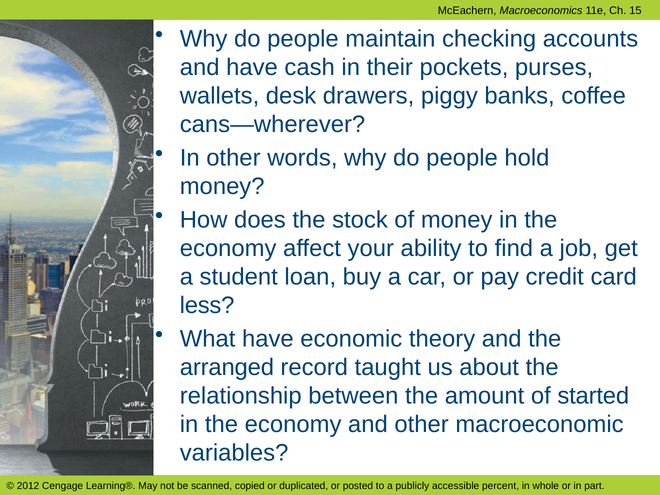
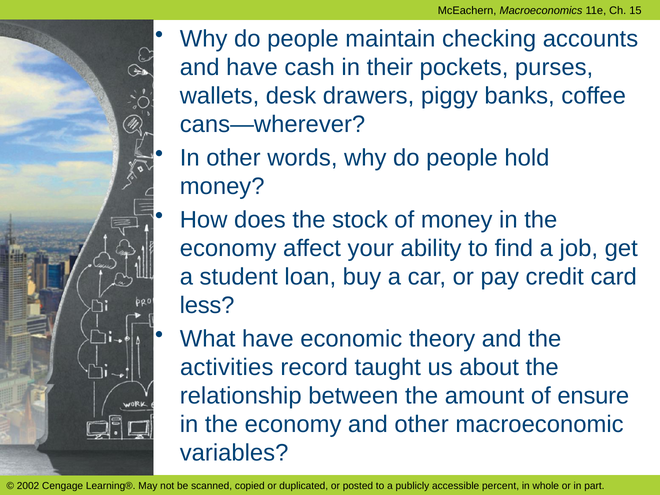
arranged: arranged -> activities
started: started -> ensure
2012: 2012 -> 2002
